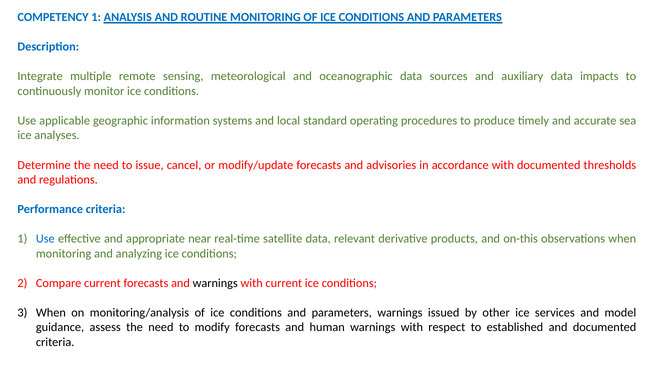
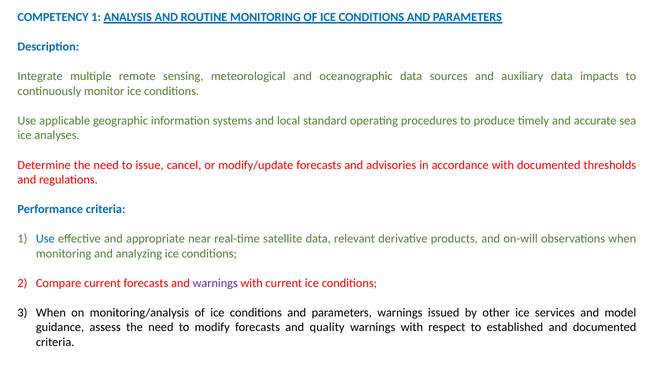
on-this: on-this -> on-will
warnings at (215, 283) colour: black -> purple
human: human -> quality
